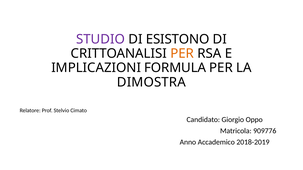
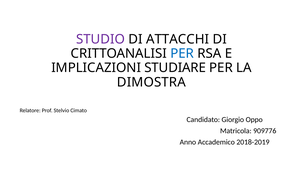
ESISTONO: ESISTONO -> ATTACCHI
PER at (182, 54) colour: orange -> blue
FORMULA: FORMULA -> STUDIARE
